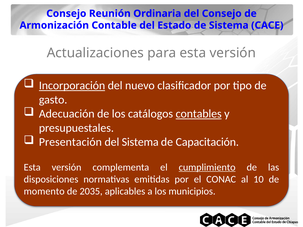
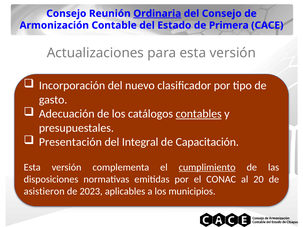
Ordinaria underline: none -> present
de Sistema: Sistema -> Primera
Incorporación underline: present -> none
del Sistema: Sistema -> Integral
10: 10 -> 20
momento: momento -> asistieron
2035: 2035 -> 2023
